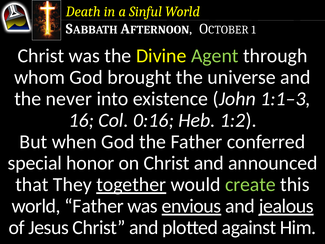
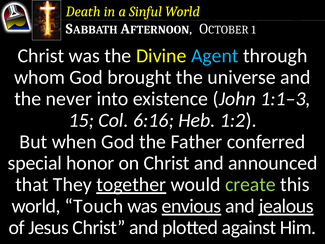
Agent colour: light green -> light blue
16: 16 -> 15
0:16: 0:16 -> 6:16
world Father: Father -> Touch
